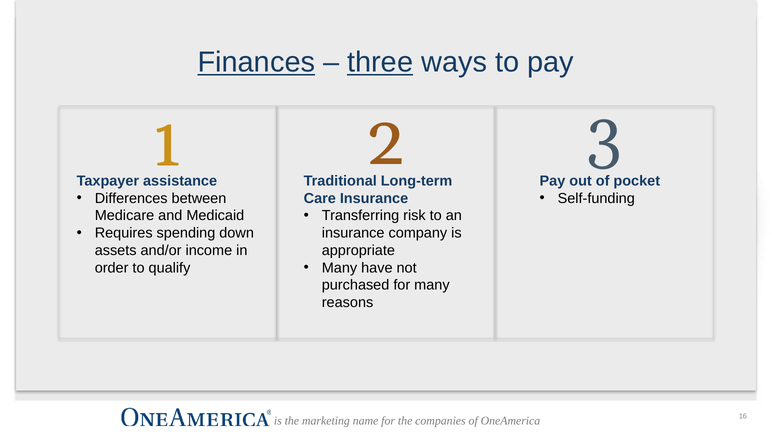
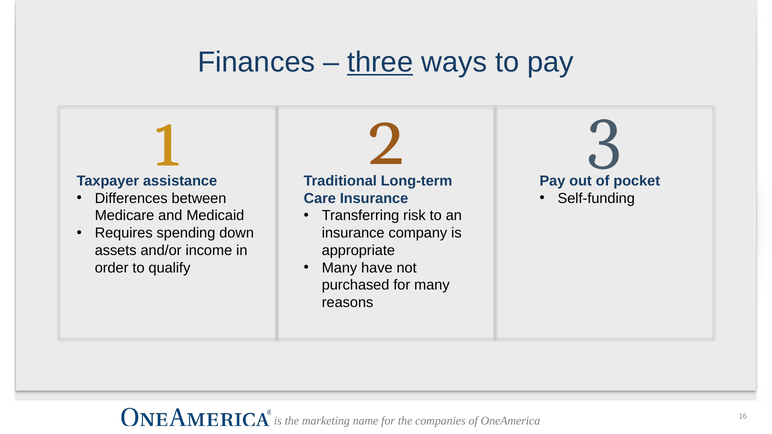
Finances underline: present -> none
